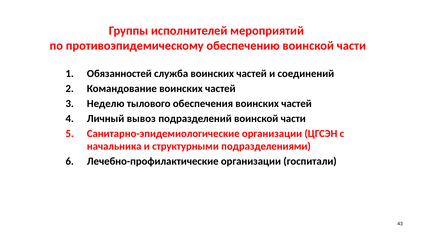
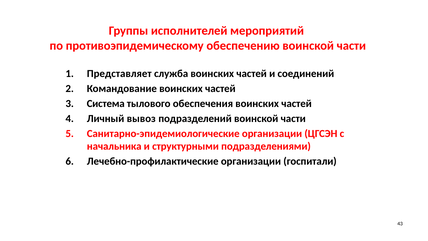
Обязанностей: Обязанностей -> Представляет
Неделю: Неделю -> Система
